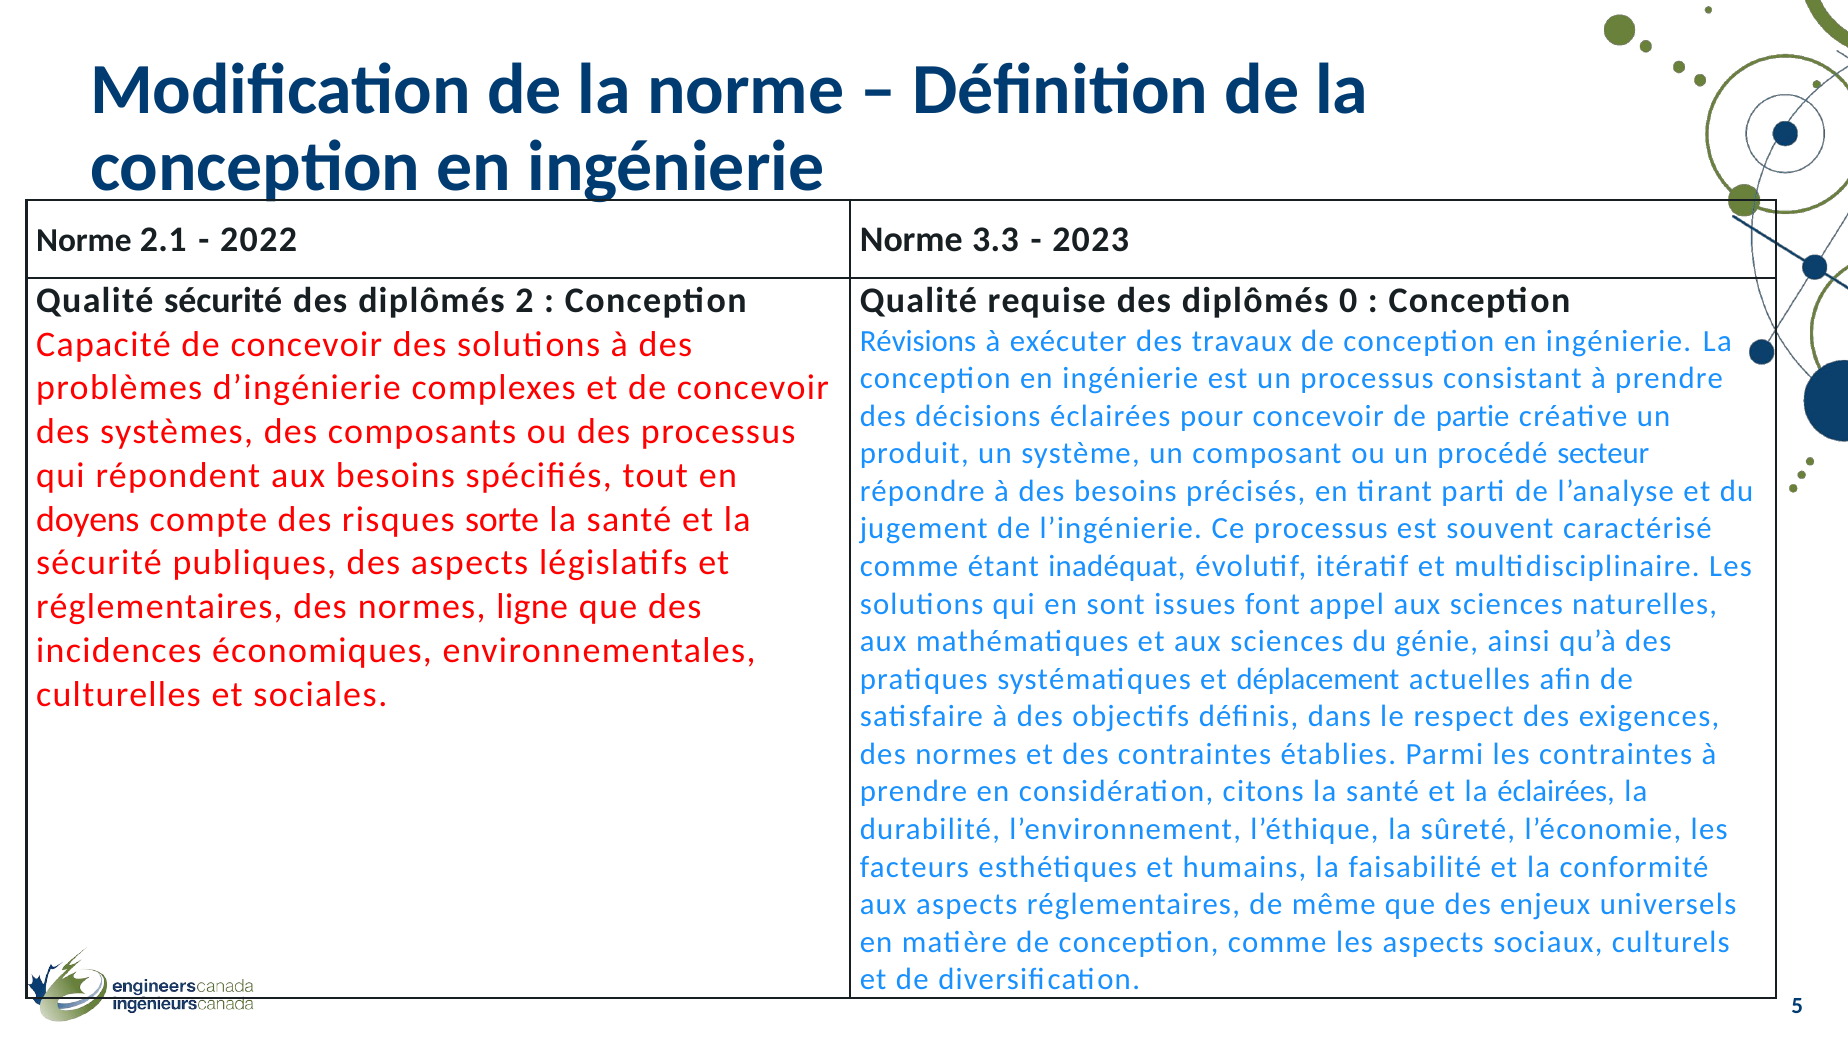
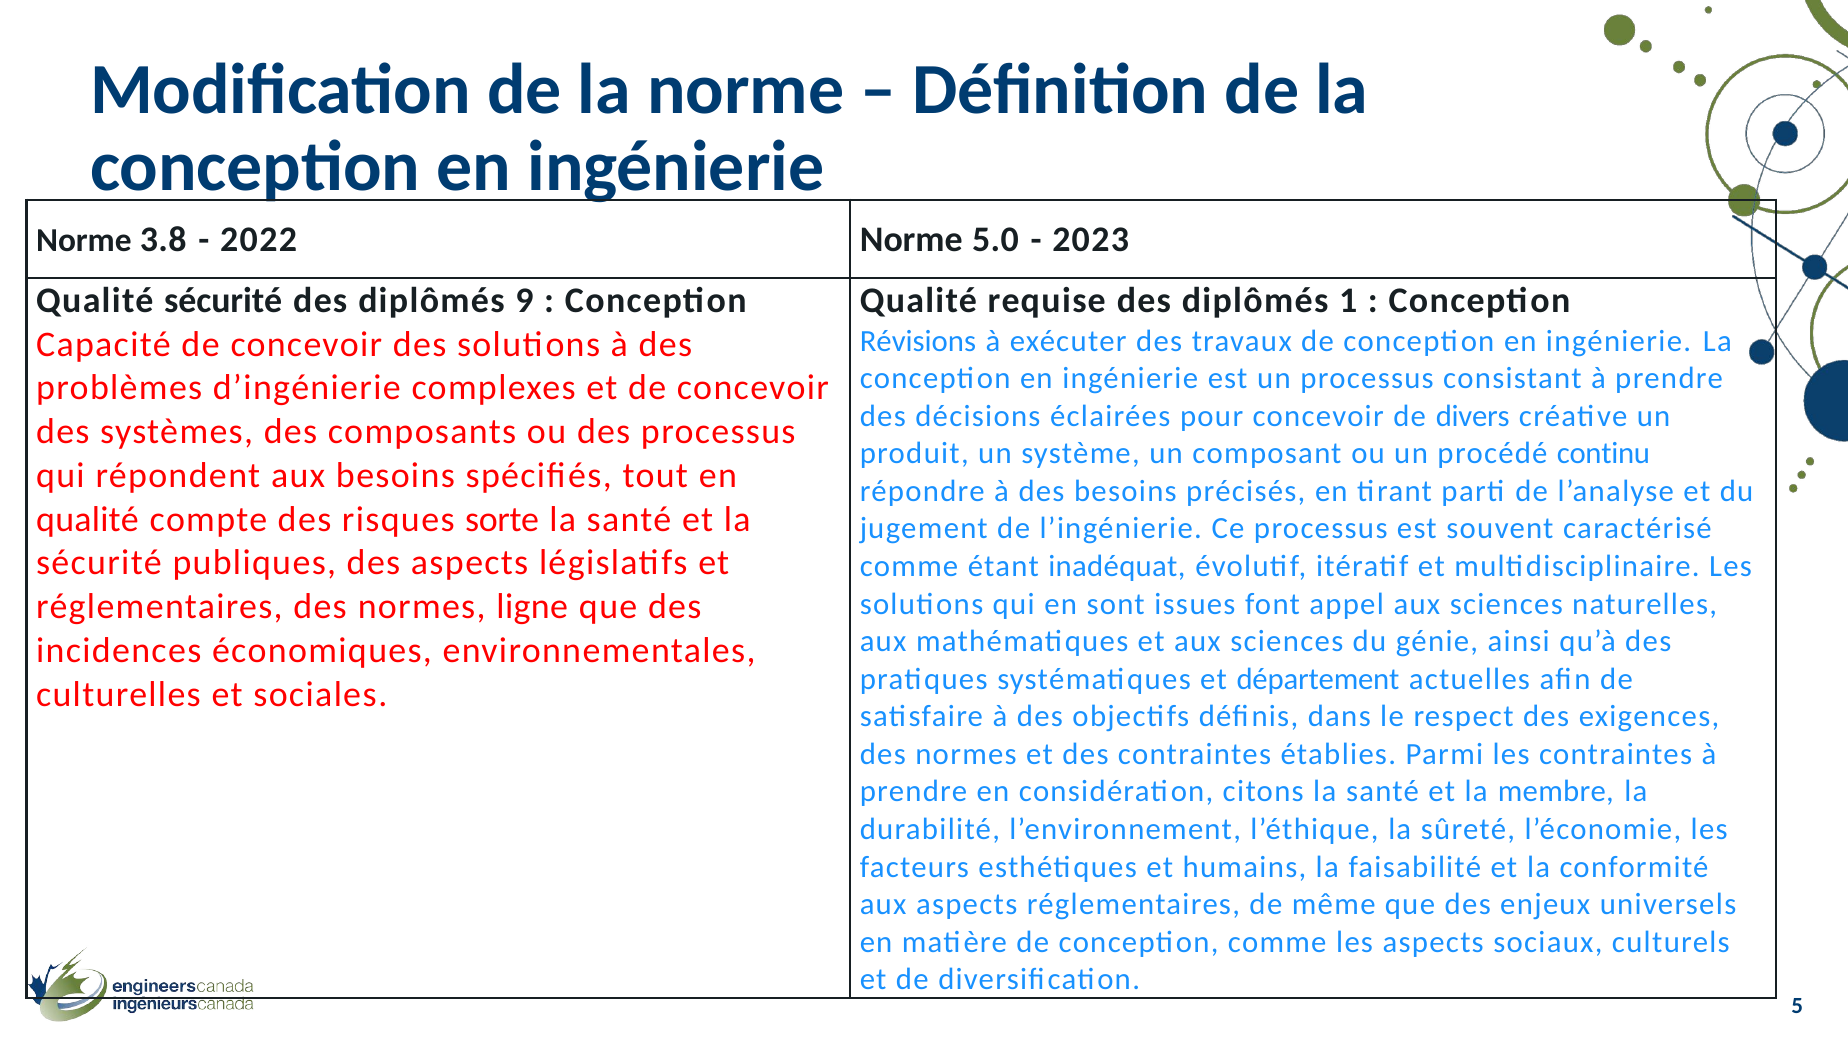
2.1: 2.1 -> 3.8
3.3: 3.3 -> 5.0
2: 2 -> 9
0: 0 -> 1
partie: partie -> divers
secteur: secteur -> continu
doyens at (88, 519): doyens -> qualité
déplacement: déplacement -> département
la éclairées: éclairées -> membre
